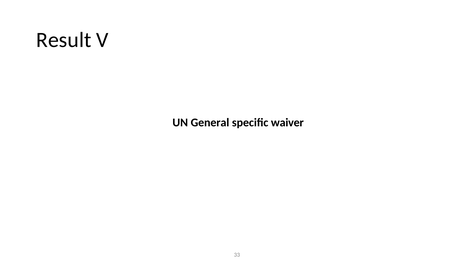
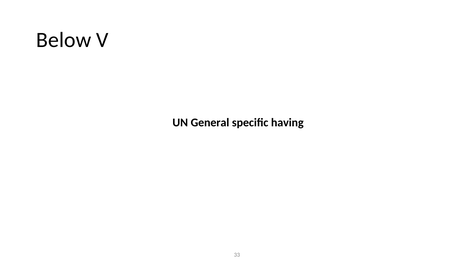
Result: Result -> Below
waiver: waiver -> having
